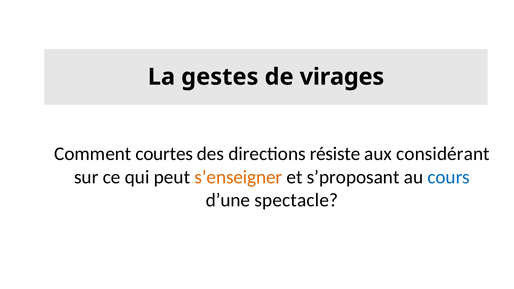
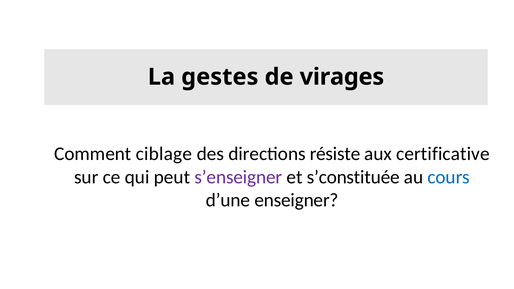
courtes: courtes -> ciblage
considérant: considérant -> certificative
s’enseigner colour: orange -> purple
s’proposant: s’proposant -> s’constituée
spectacle: spectacle -> enseigner
